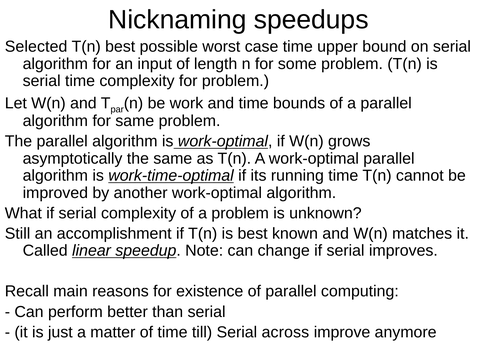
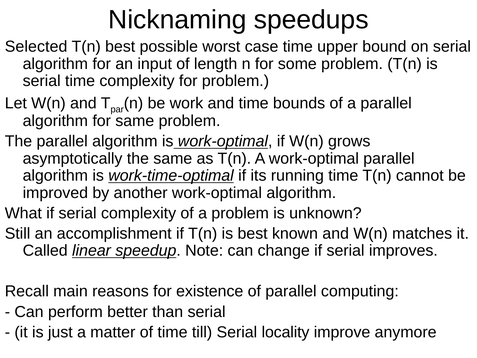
across: across -> locality
